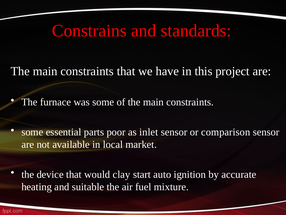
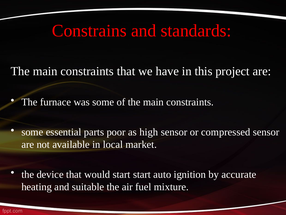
inlet: inlet -> high
comparison: comparison -> compressed
would clay: clay -> start
